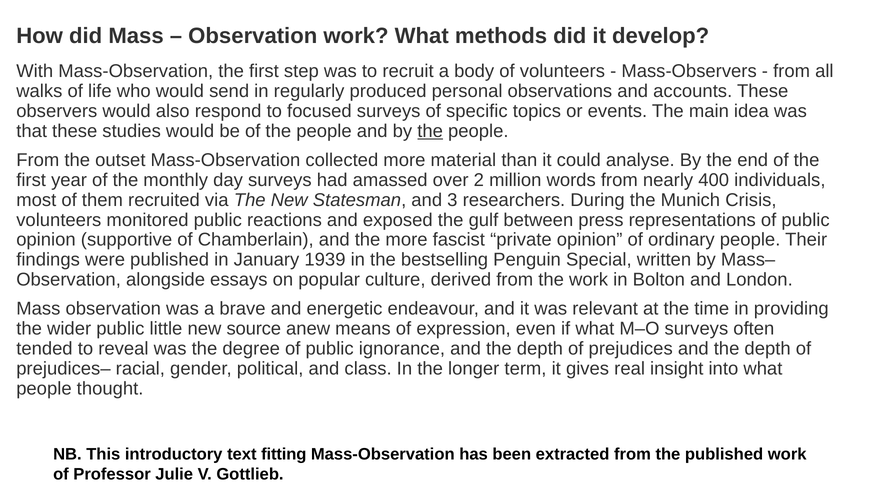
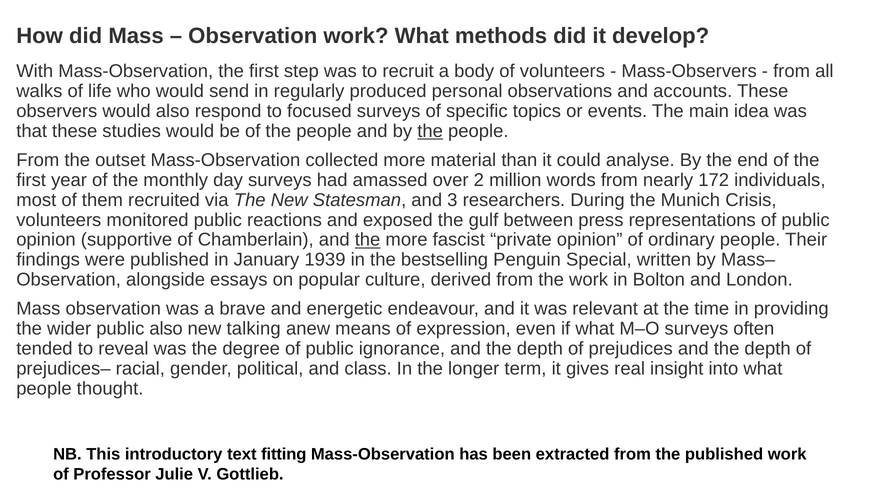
400: 400 -> 172
the at (368, 240) underline: none -> present
public little: little -> also
source: source -> talking
